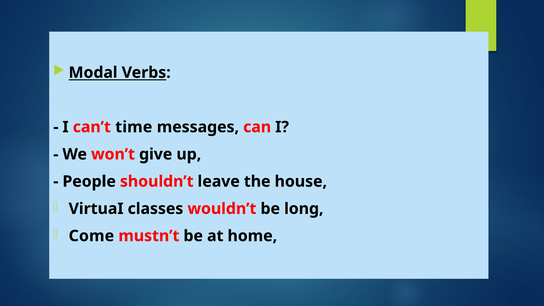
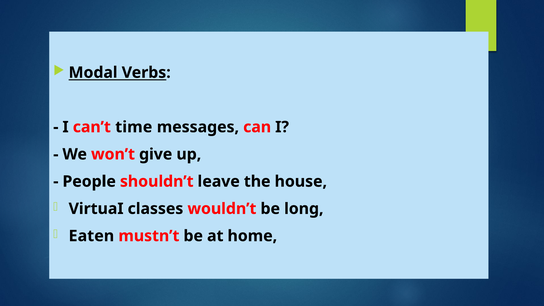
Come: Come -> Eaten
